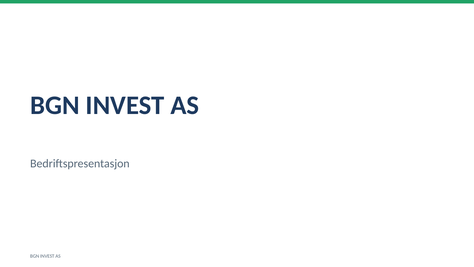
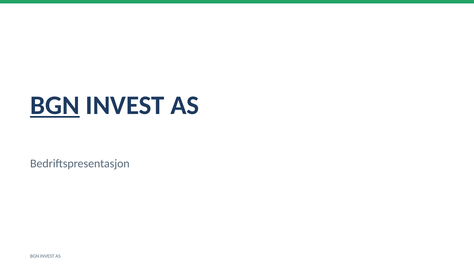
BGN at (55, 105) underline: none -> present
